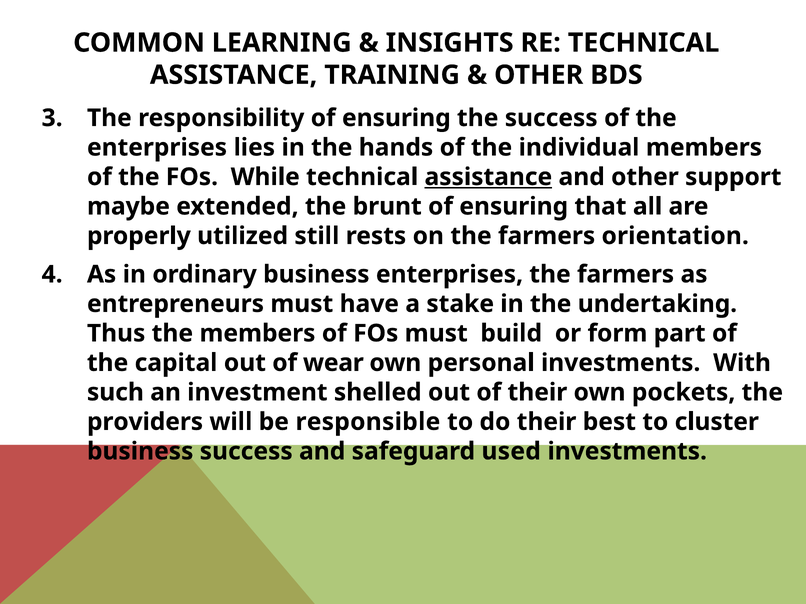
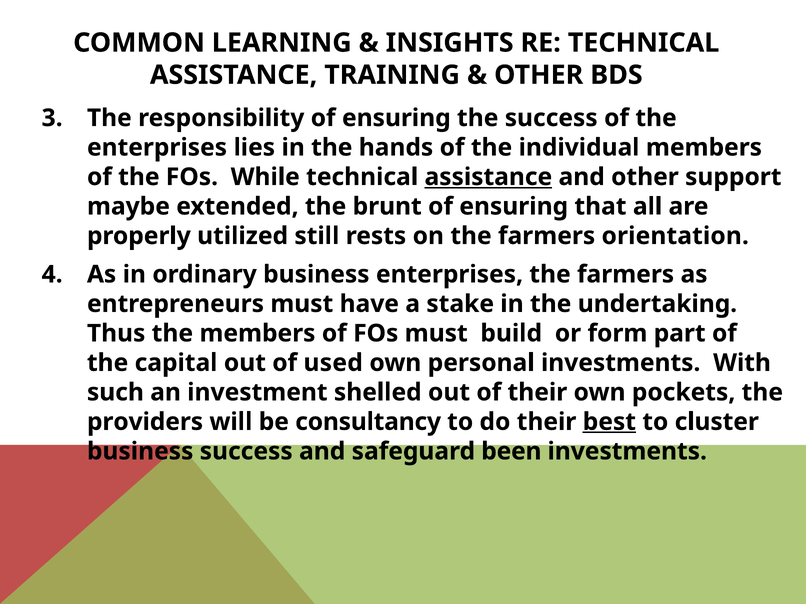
wear: wear -> used
responsible: responsible -> consultancy
best underline: none -> present
used: used -> been
